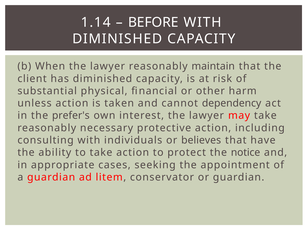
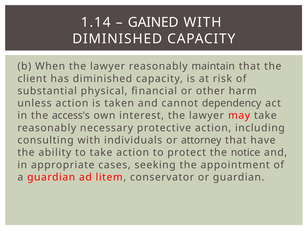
BEFORE: BEFORE -> GAINED
prefer's: prefer's -> access's
believes: believes -> attorney
